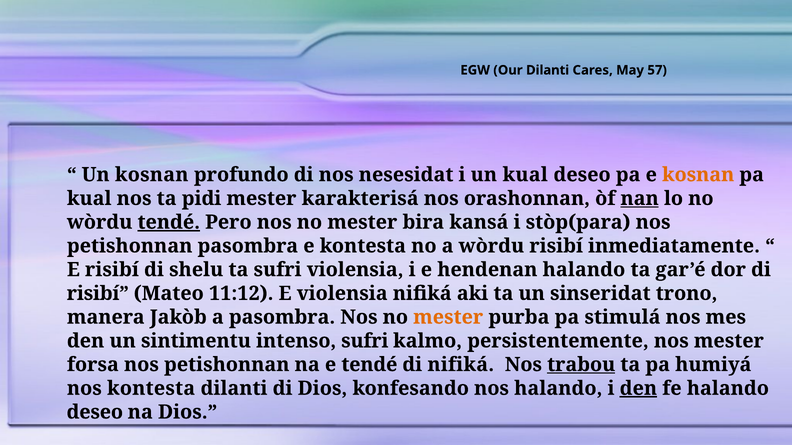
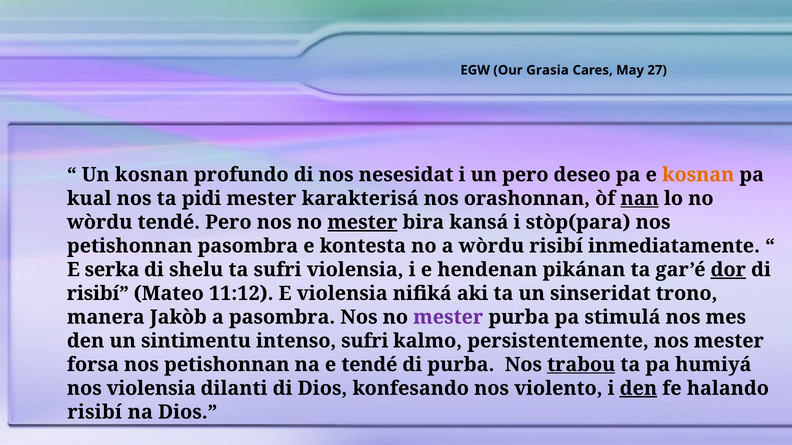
Our Dilanti: Dilanti -> Grasia
57: 57 -> 27
un kual: kual -> pero
tendé at (169, 222) underline: present -> none
mester at (362, 222) underline: none -> present
E risibí: risibí -> serka
hendenan halando: halando -> pikánan
dor underline: none -> present
mester at (448, 317) colour: orange -> purple
di nifiká: nifiká -> purba
nos kontesta: kontesta -> violensia
nos halando: halando -> violento
deseo at (95, 413): deseo -> risibí
